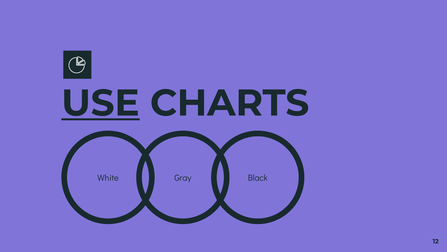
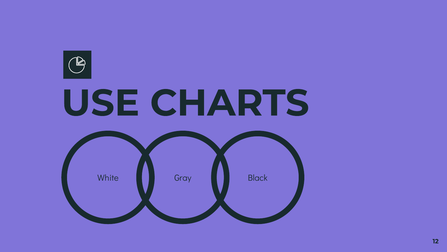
USE underline: present -> none
